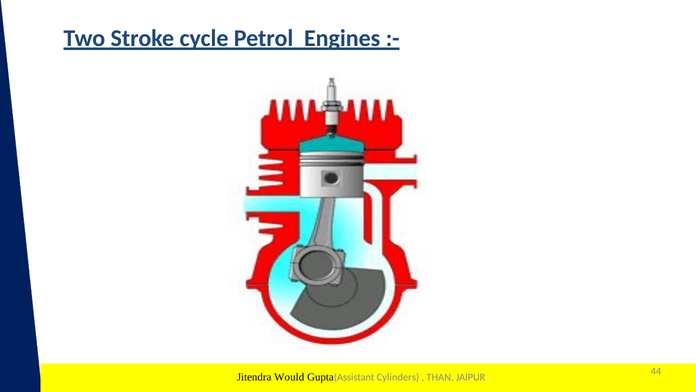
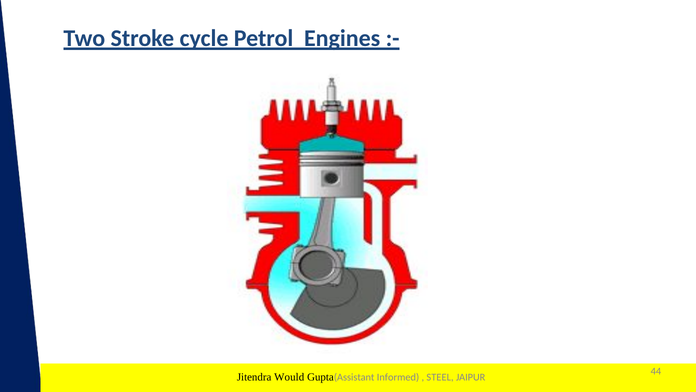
Cylinders: Cylinders -> Informed
THAN: THAN -> STEEL
